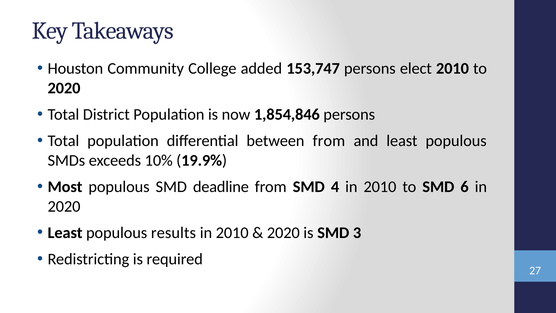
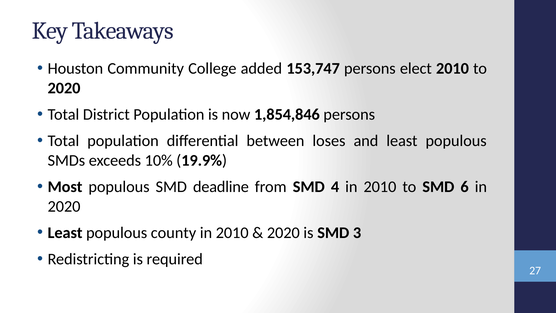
between from: from -> loses
results: results -> county
